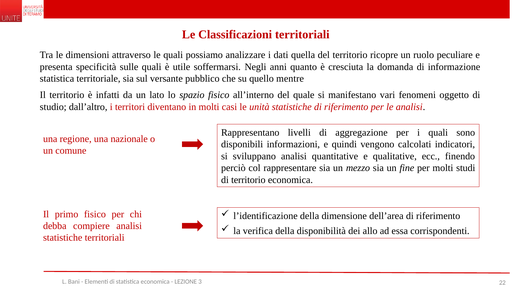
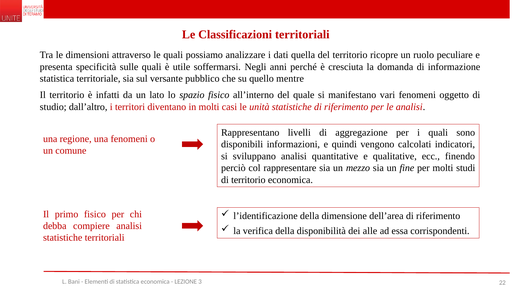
quanto: quanto -> perché
una nazionale: nazionale -> fenomeni
allo: allo -> alle
